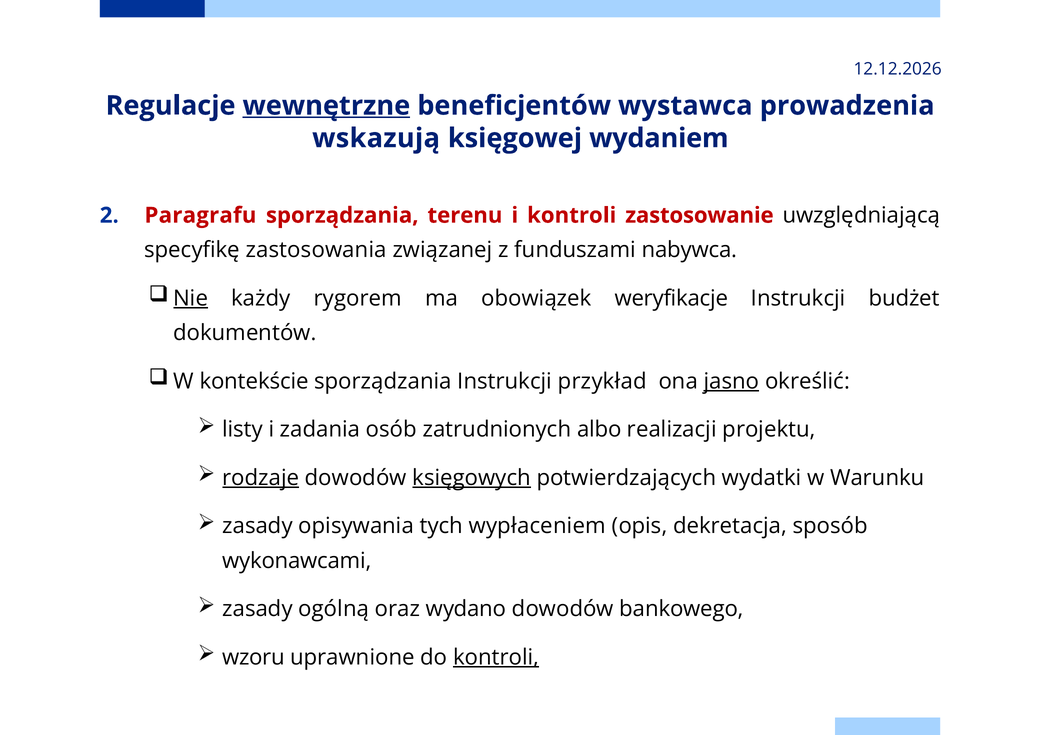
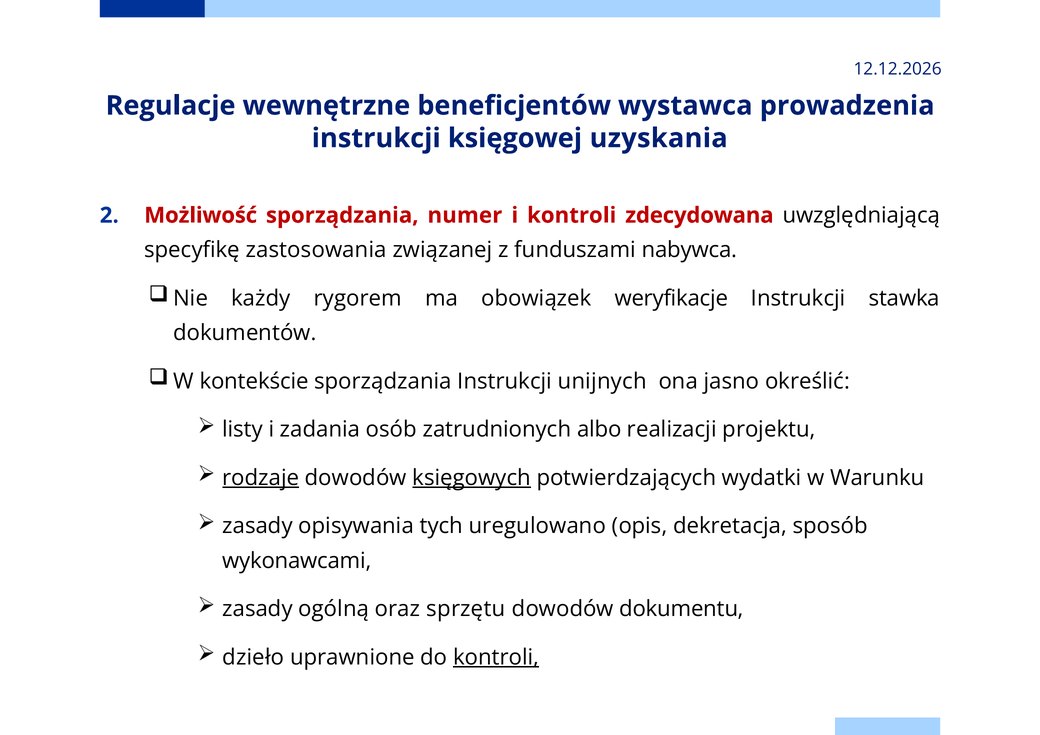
wewnętrzne underline: present -> none
wskazują at (376, 138): wskazują -> instrukcji
wydaniem: wydaniem -> uzyskania
Paragrafu: Paragrafu -> Możliwość
terenu: terenu -> numer
zastosowanie: zastosowanie -> zdecydowana
Nie underline: present -> none
budżet: budżet -> stawka
przykład: przykład -> unijnych
jasno underline: present -> none
wypłaceniem: wypłaceniem -> uregulowano
wydano: wydano -> sprzętu
bankowego: bankowego -> dokumentu
wzoru: wzoru -> dzieło
